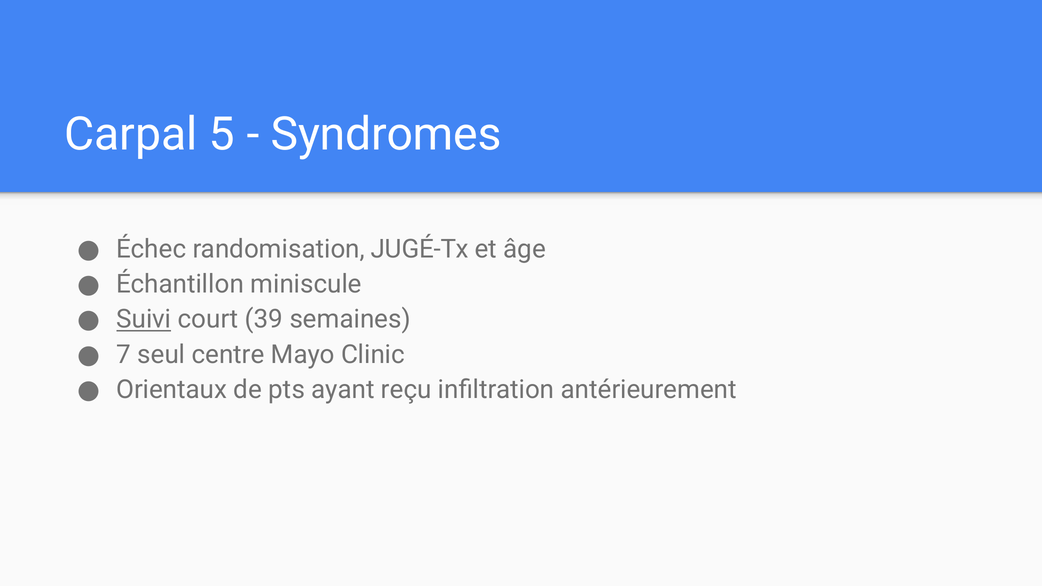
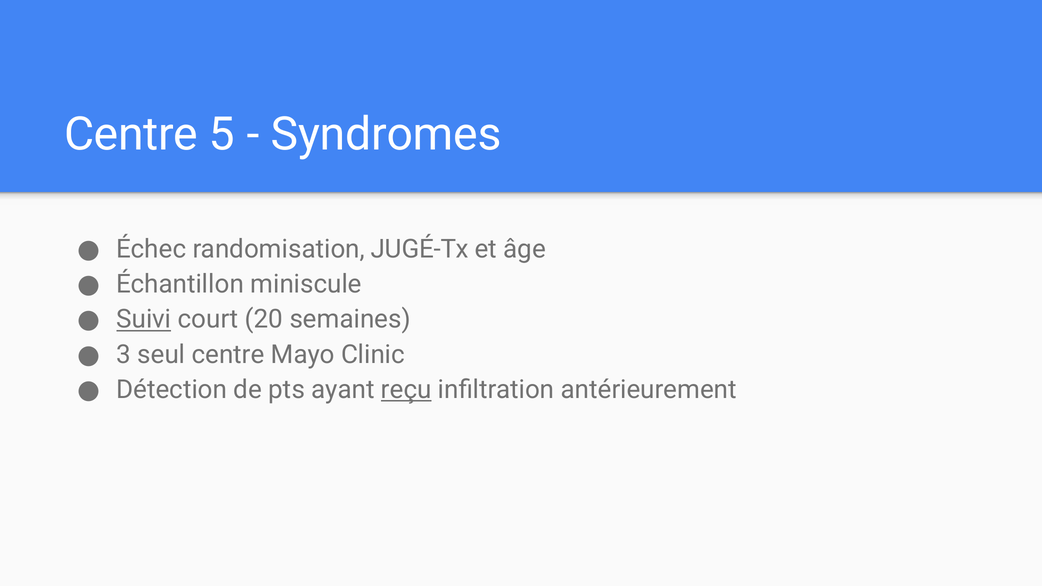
Carpal at (131, 135): Carpal -> Centre
39: 39 -> 20
7: 7 -> 3
Orientaux: Orientaux -> Détection
reçu underline: none -> present
